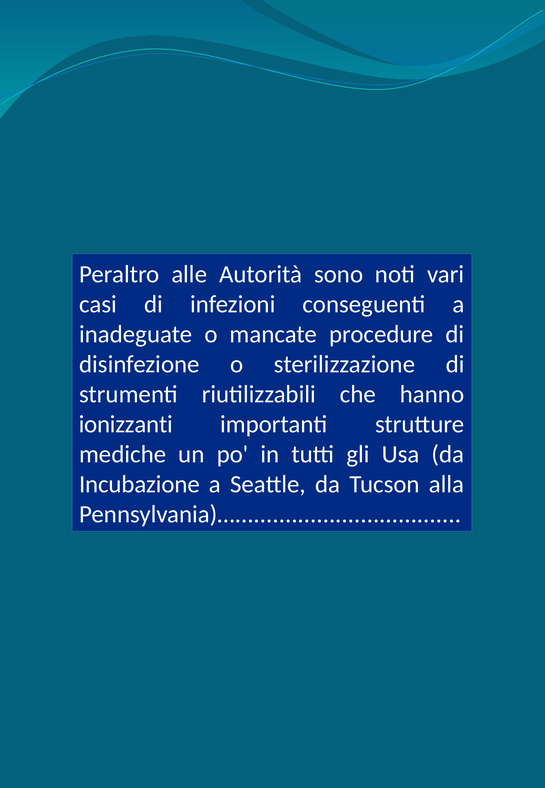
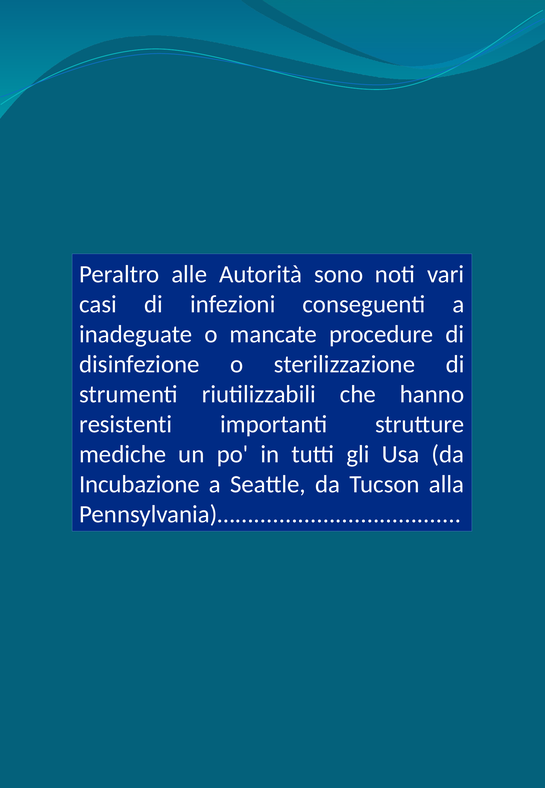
ionizzanti: ionizzanti -> resistenti
